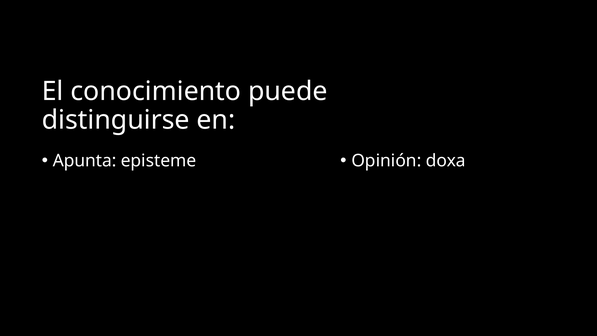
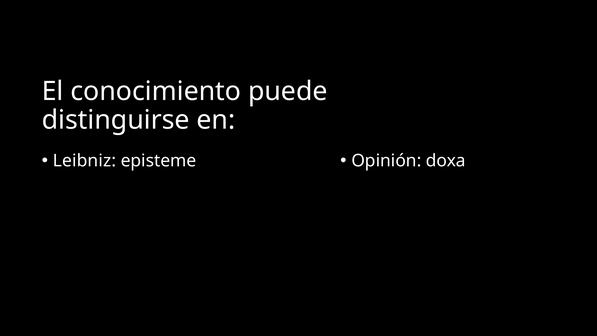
Apunta: Apunta -> Leibniz
